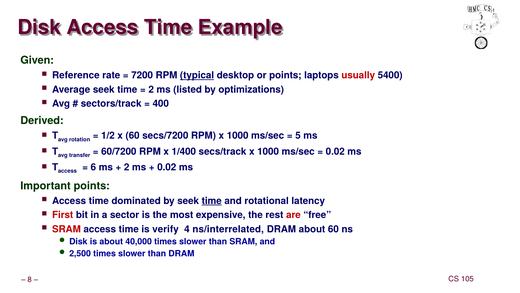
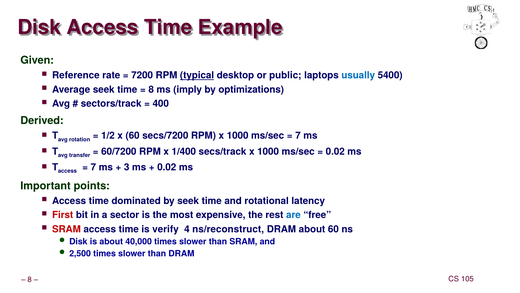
or points: points -> public
usually colour: red -> blue
2 at (151, 89): 2 -> 8
listed: listed -> imply
5 at (298, 135): 5 -> 7
6 at (93, 167): 6 -> 7
2 at (127, 167): 2 -> 3
time at (212, 200) underline: present -> none
are colour: red -> blue
ns/interrelated: ns/interrelated -> ns/reconstruct
